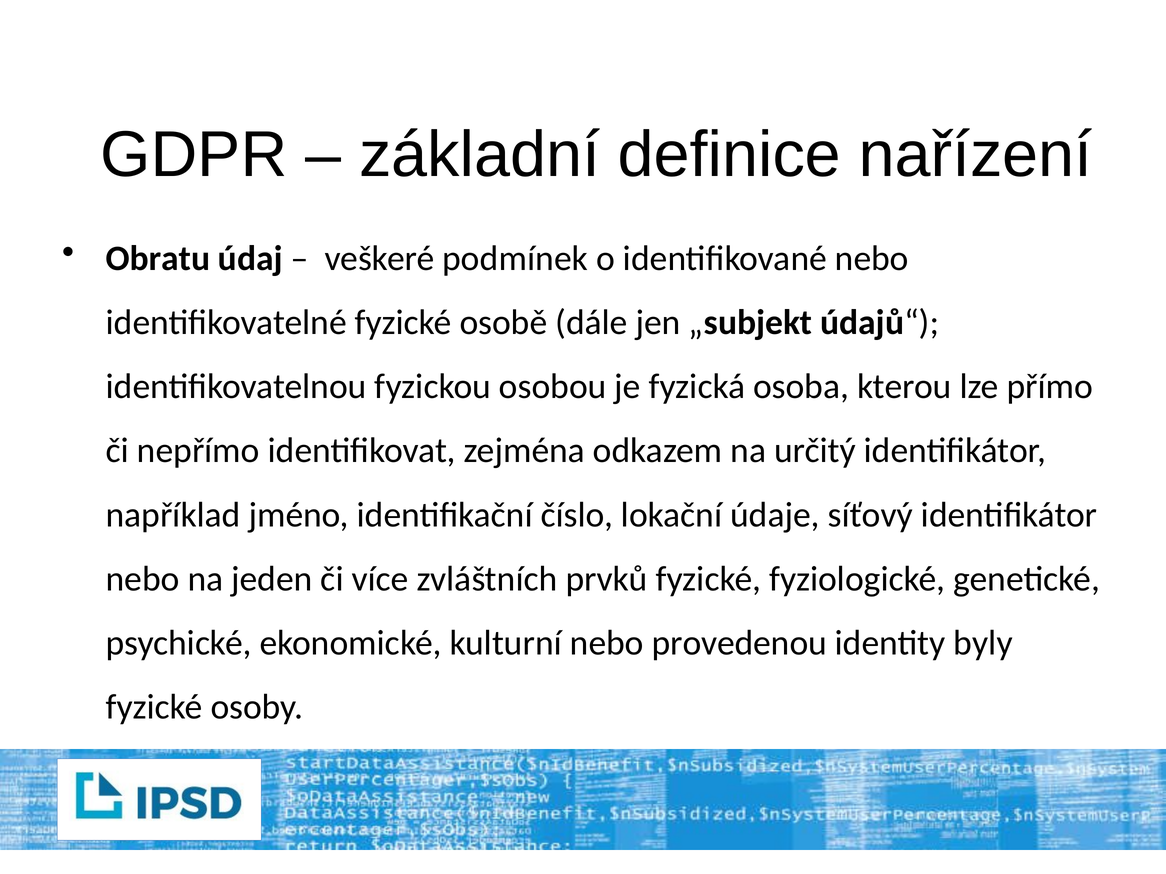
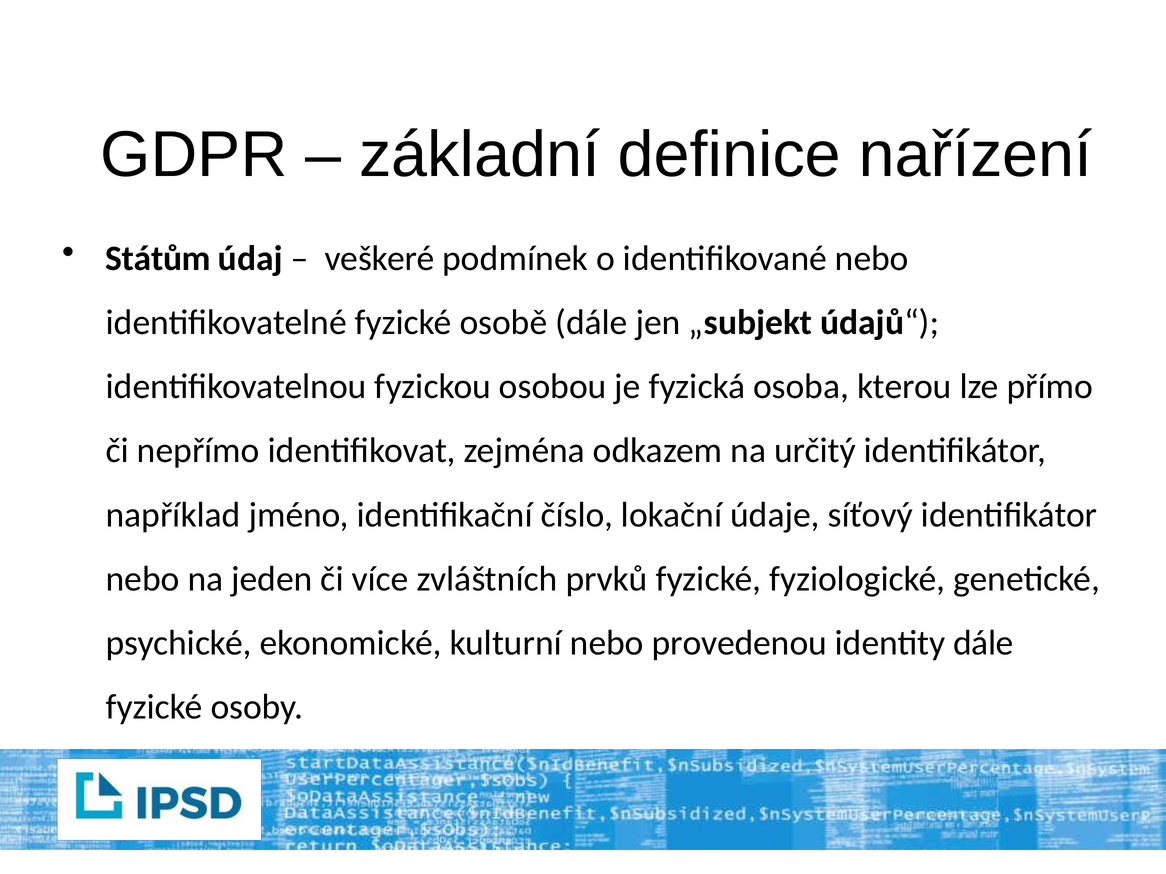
Obratu: Obratu -> Státům
identity byly: byly -> dále
